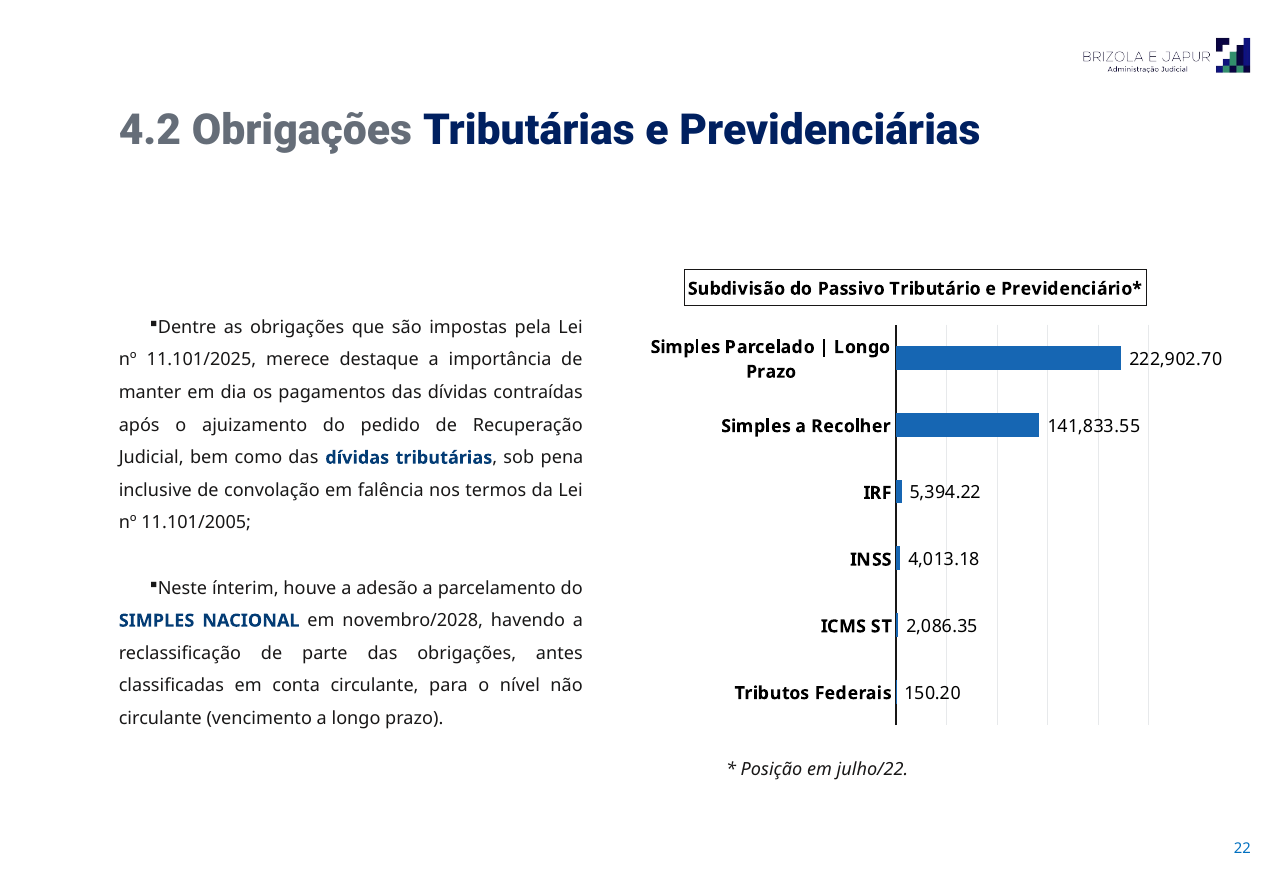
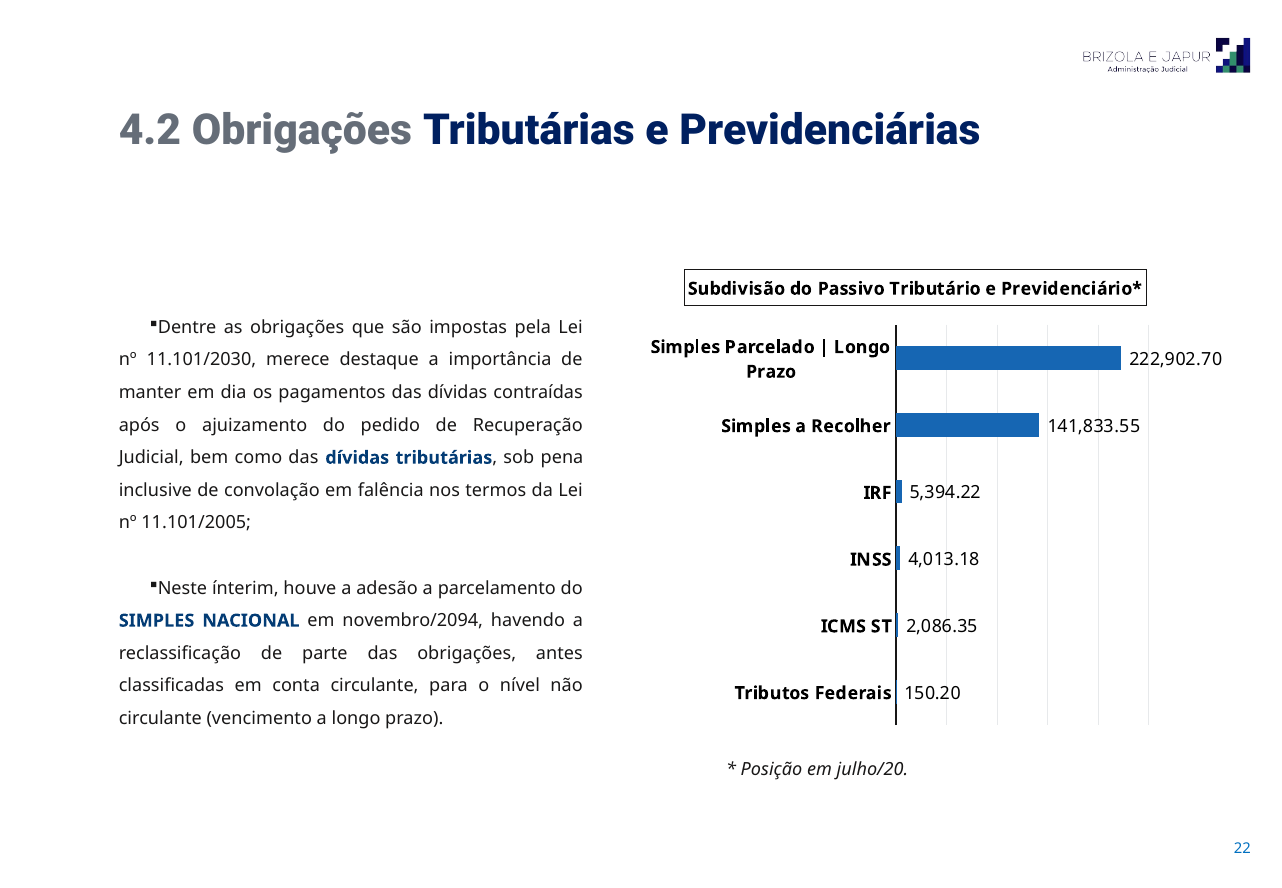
11.101/2025: 11.101/2025 -> 11.101/2030
novembro/2028: novembro/2028 -> novembro/2094
julho/22: julho/22 -> julho/20
